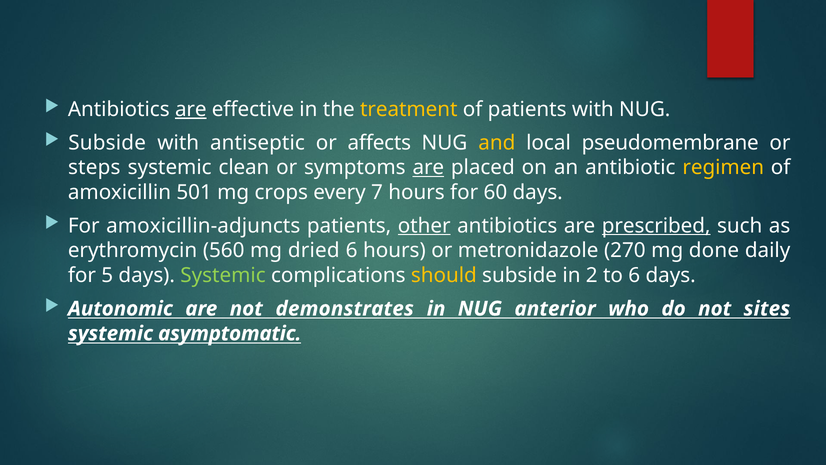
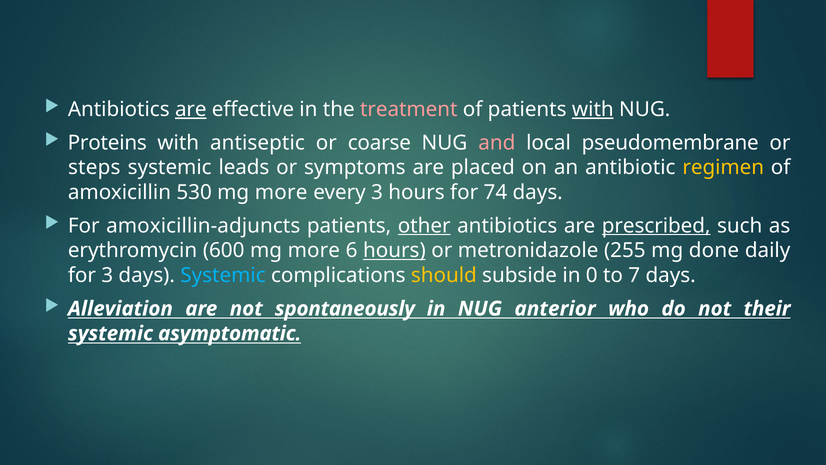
treatment colour: yellow -> pink
with at (593, 109) underline: none -> present
Subside at (107, 143): Subside -> Proteins
affects: affects -> coarse
and colour: yellow -> pink
clean: clean -> leads
are at (428, 167) underline: present -> none
501: 501 -> 530
crops at (281, 192): crops -> more
every 7: 7 -> 3
60: 60 -> 74
560: 560 -> 600
dried at (314, 250): dried -> more
hours at (394, 250) underline: none -> present
270: 270 -> 255
for 5: 5 -> 3
Systemic at (223, 275) colour: light green -> light blue
2: 2 -> 0
to 6: 6 -> 7
Autonomic: Autonomic -> Alleviation
demonstrates: demonstrates -> spontaneously
sites: sites -> their
